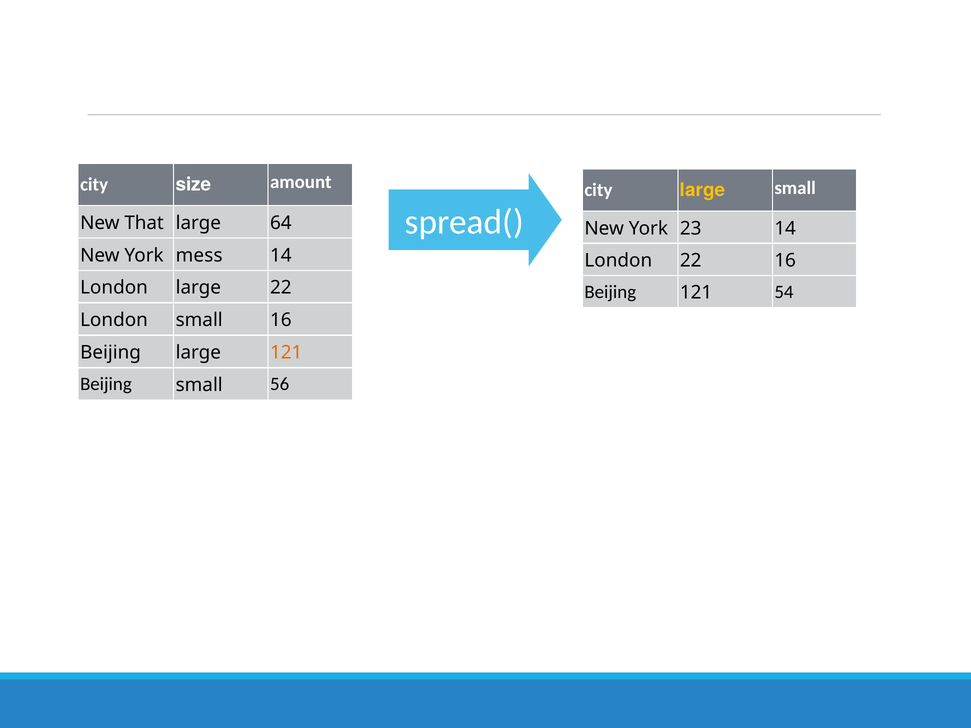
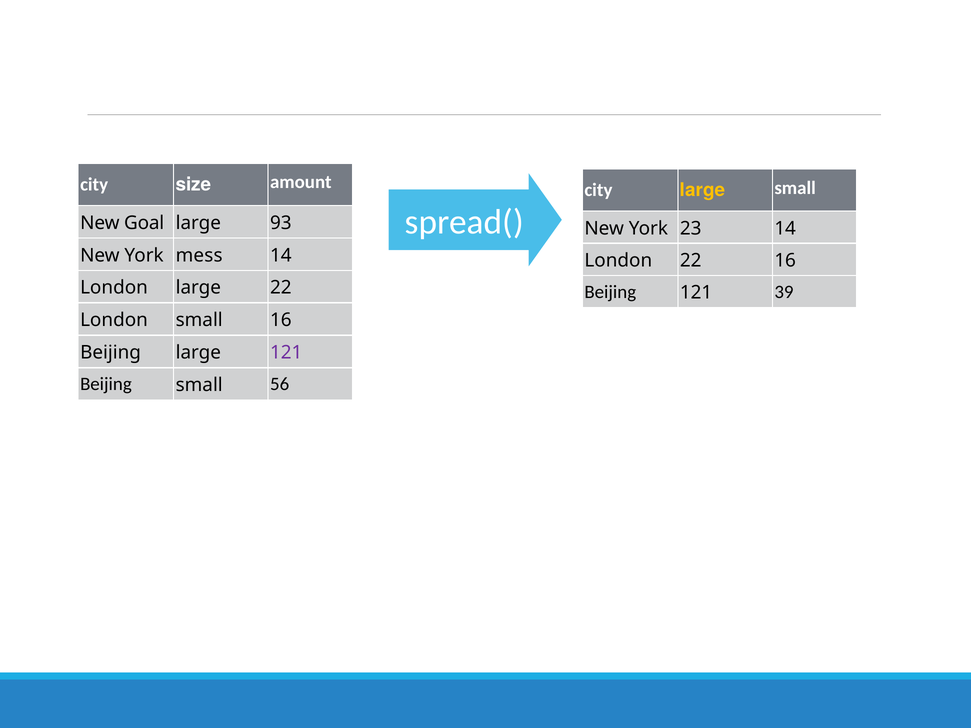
That: That -> Goal
64: 64 -> 93
54: 54 -> 39
121 at (286, 353) colour: orange -> purple
